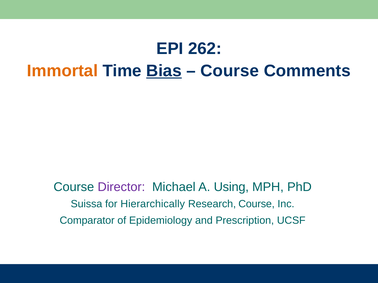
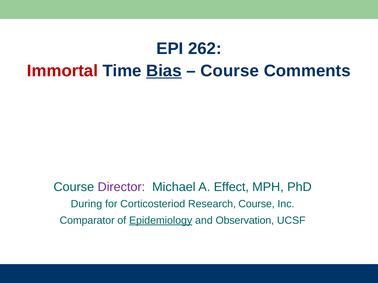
Immortal colour: orange -> red
Using: Using -> Effect
Suissa: Suissa -> During
Hierarchically: Hierarchically -> Corticosteriod
Epidemiology underline: none -> present
Prescription: Prescription -> Observation
